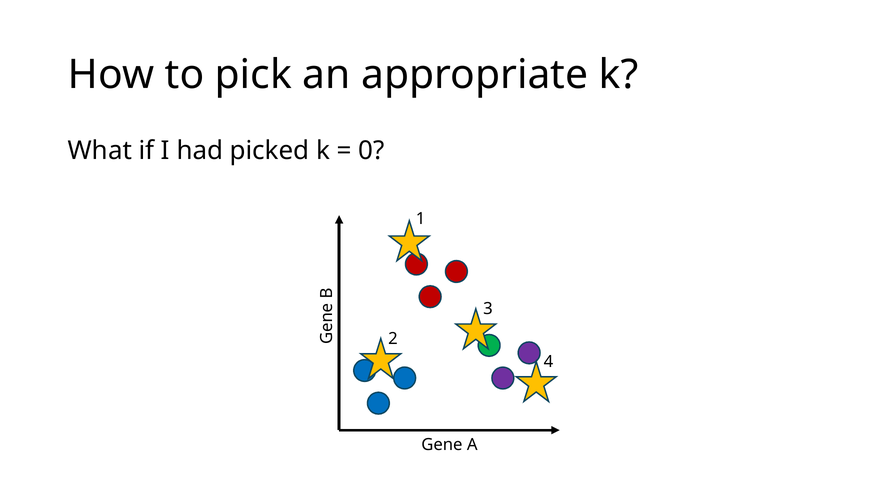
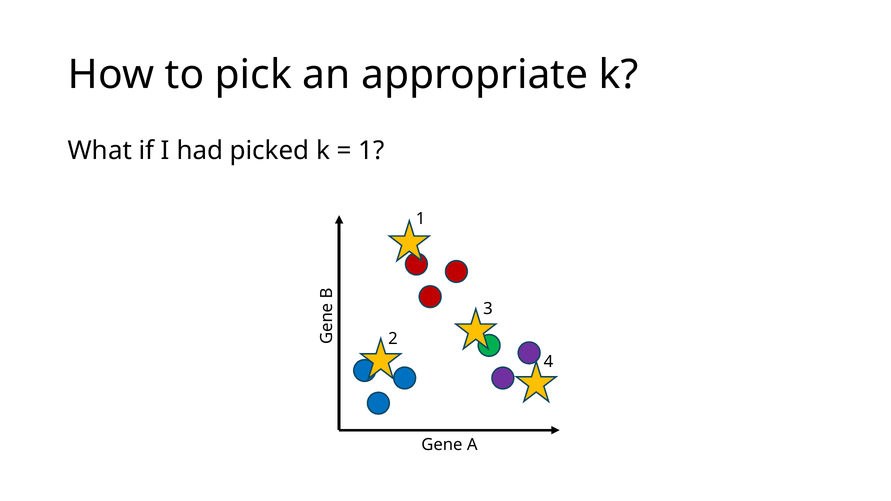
0 at (371, 151): 0 -> 1
